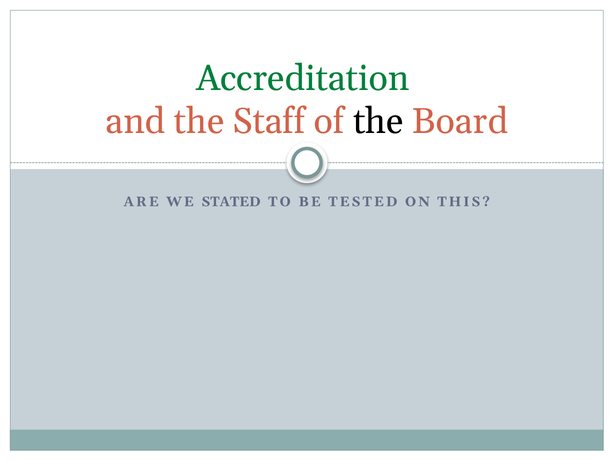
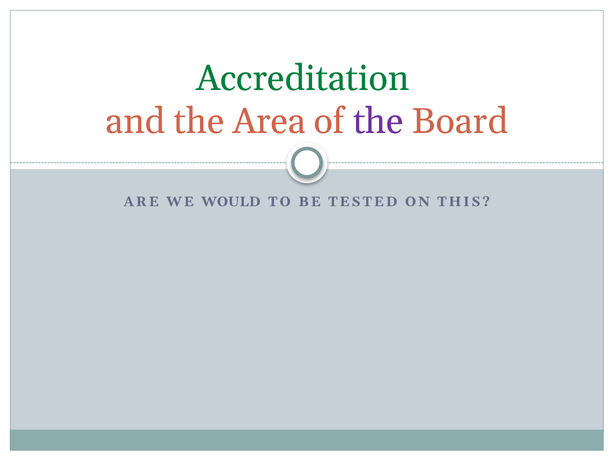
Staff: Staff -> Area
the at (378, 121) colour: black -> purple
STATED: STATED -> WOULD
